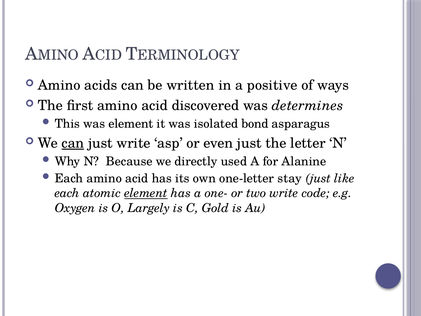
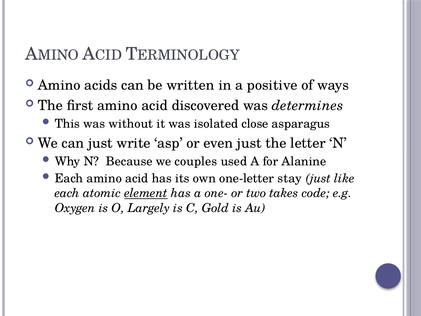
was element: element -> without
bond: bond -> close
can at (73, 143) underline: present -> none
directly: directly -> couples
two write: write -> takes
